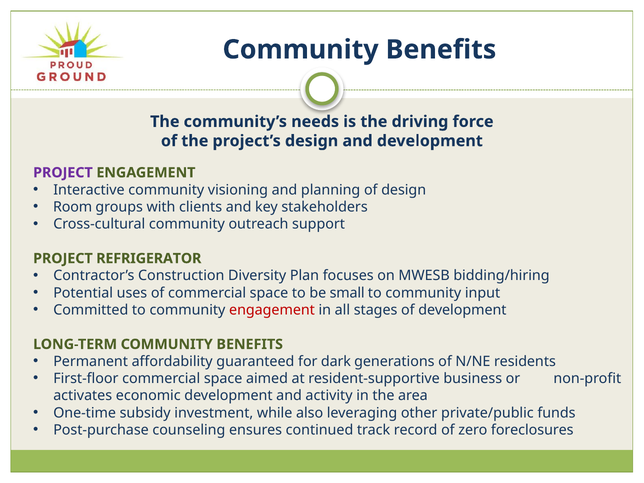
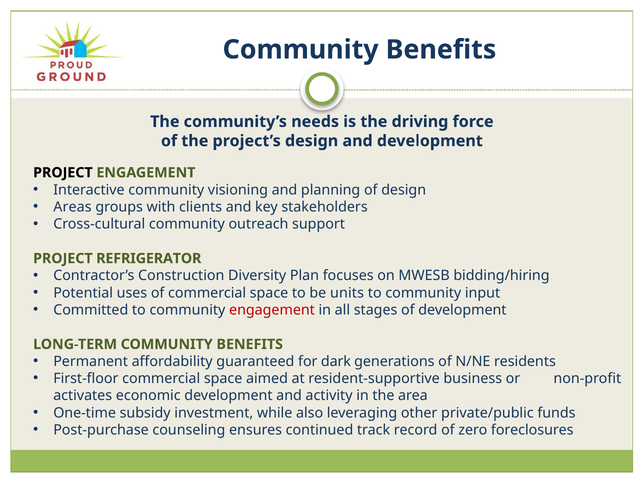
PROJECT at (63, 173) colour: purple -> black
Room: Room -> Areas
small: small -> units
